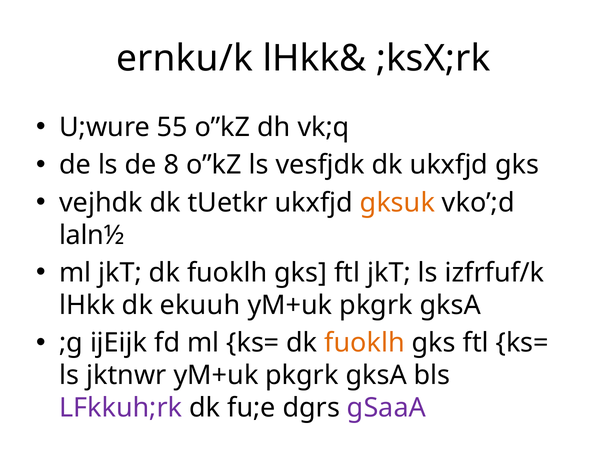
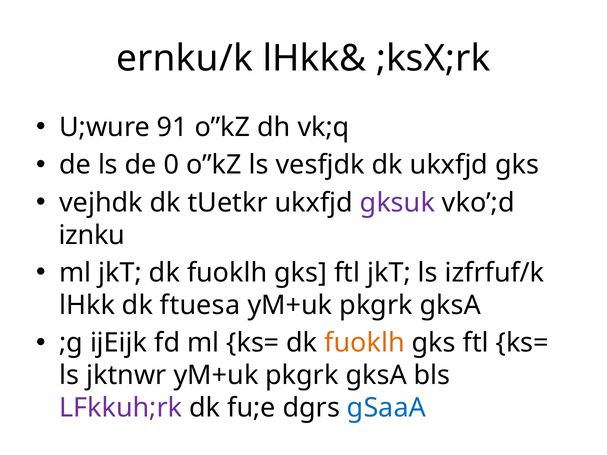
55: 55 -> 91
8: 8 -> 0
gksuk colour: orange -> purple
laln½: laln½ -> iznku
ekuuh: ekuuh -> ftuesa
gSaaA colour: purple -> blue
